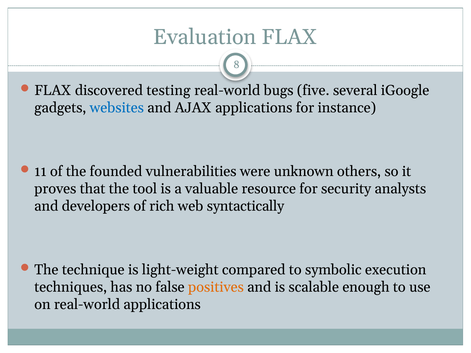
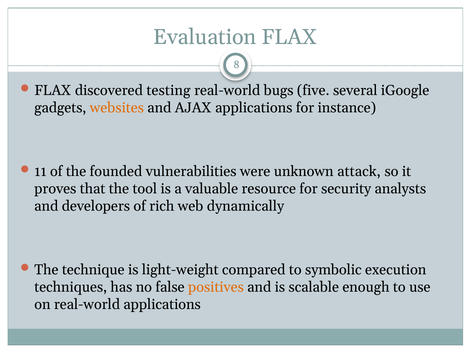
websites colour: blue -> orange
others: others -> attack
syntactically: syntactically -> dynamically
